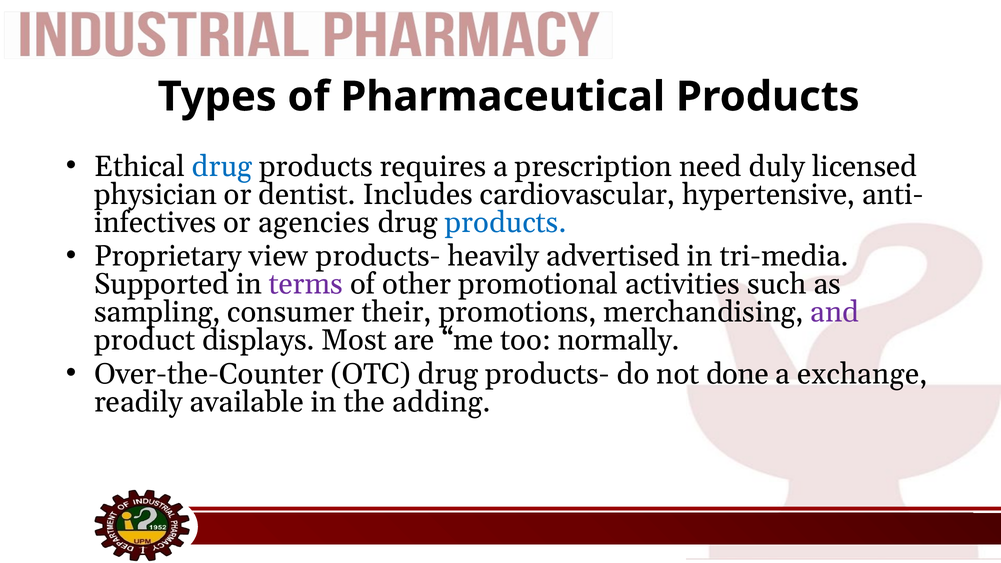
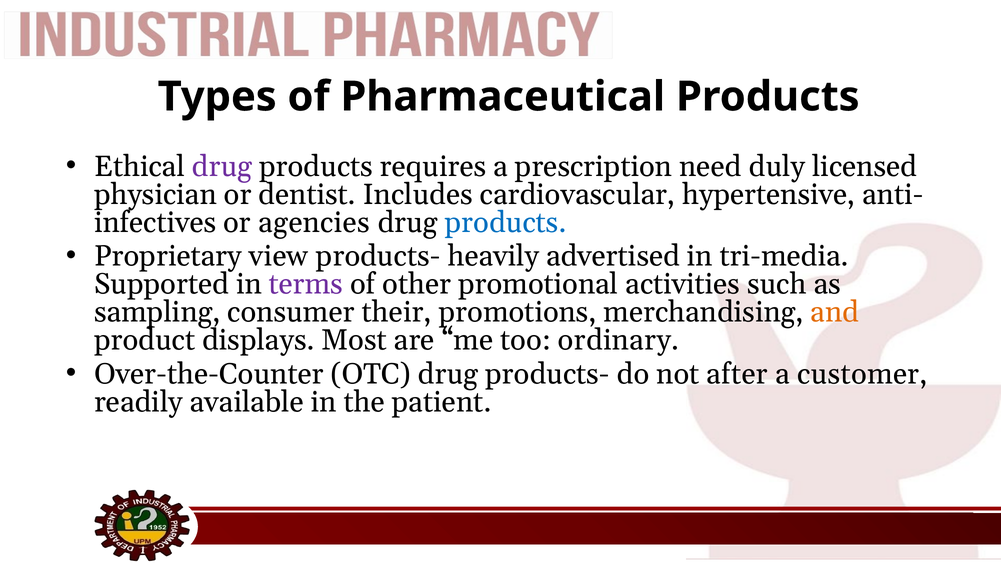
drug at (222, 167) colour: blue -> purple
and colour: purple -> orange
normally: normally -> ordinary
done: done -> after
exchange: exchange -> customer
adding: adding -> patient
